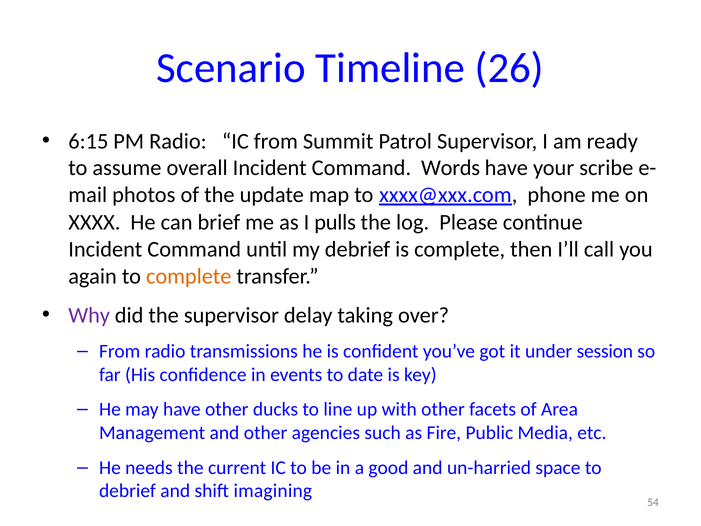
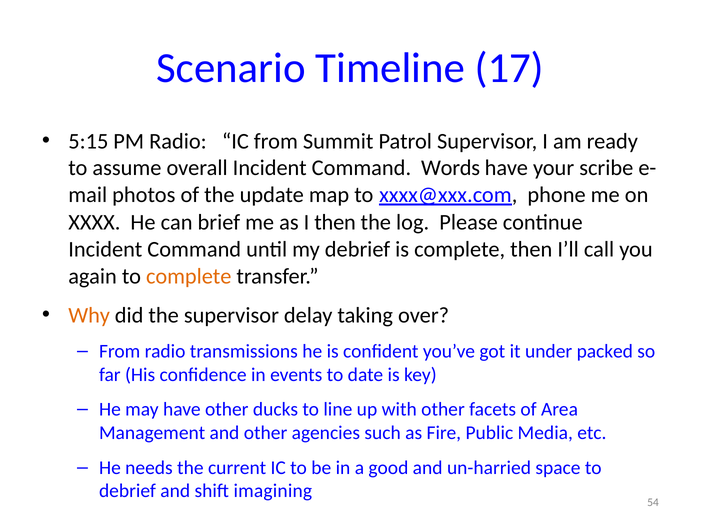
26: 26 -> 17
6:15: 6:15 -> 5:15
I pulls: pulls -> then
Why colour: purple -> orange
session: session -> packed
